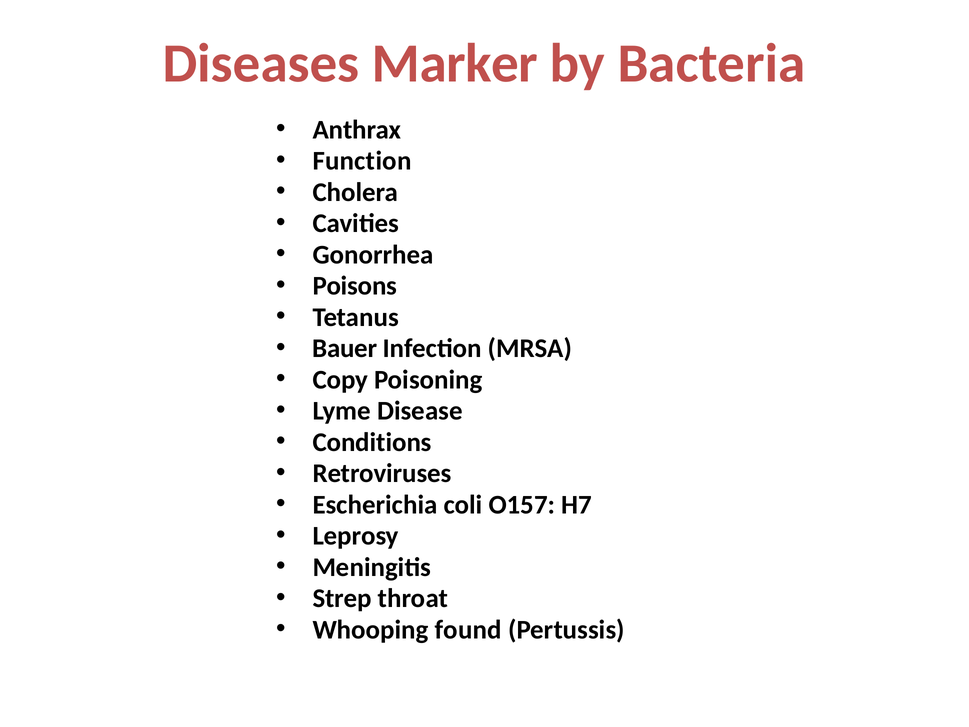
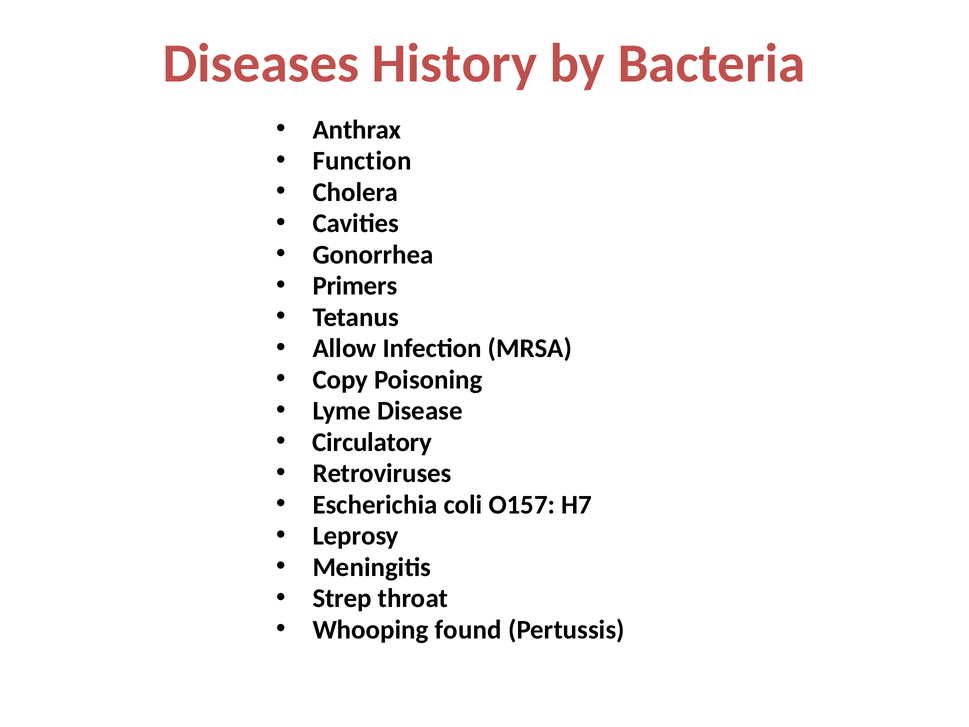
Marker: Marker -> History
Poisons: Poisons -> Primers
Bauer: Bauer -> Allow
Conditions: Conditions -> Circulatory
